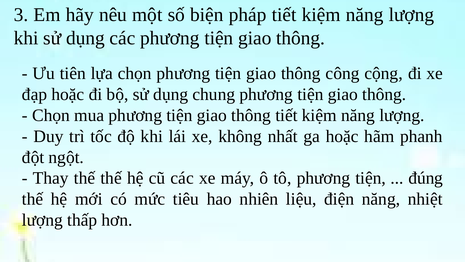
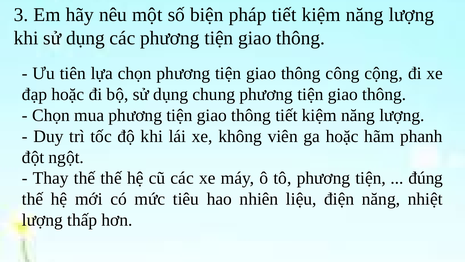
nhất: nhất -> viên
